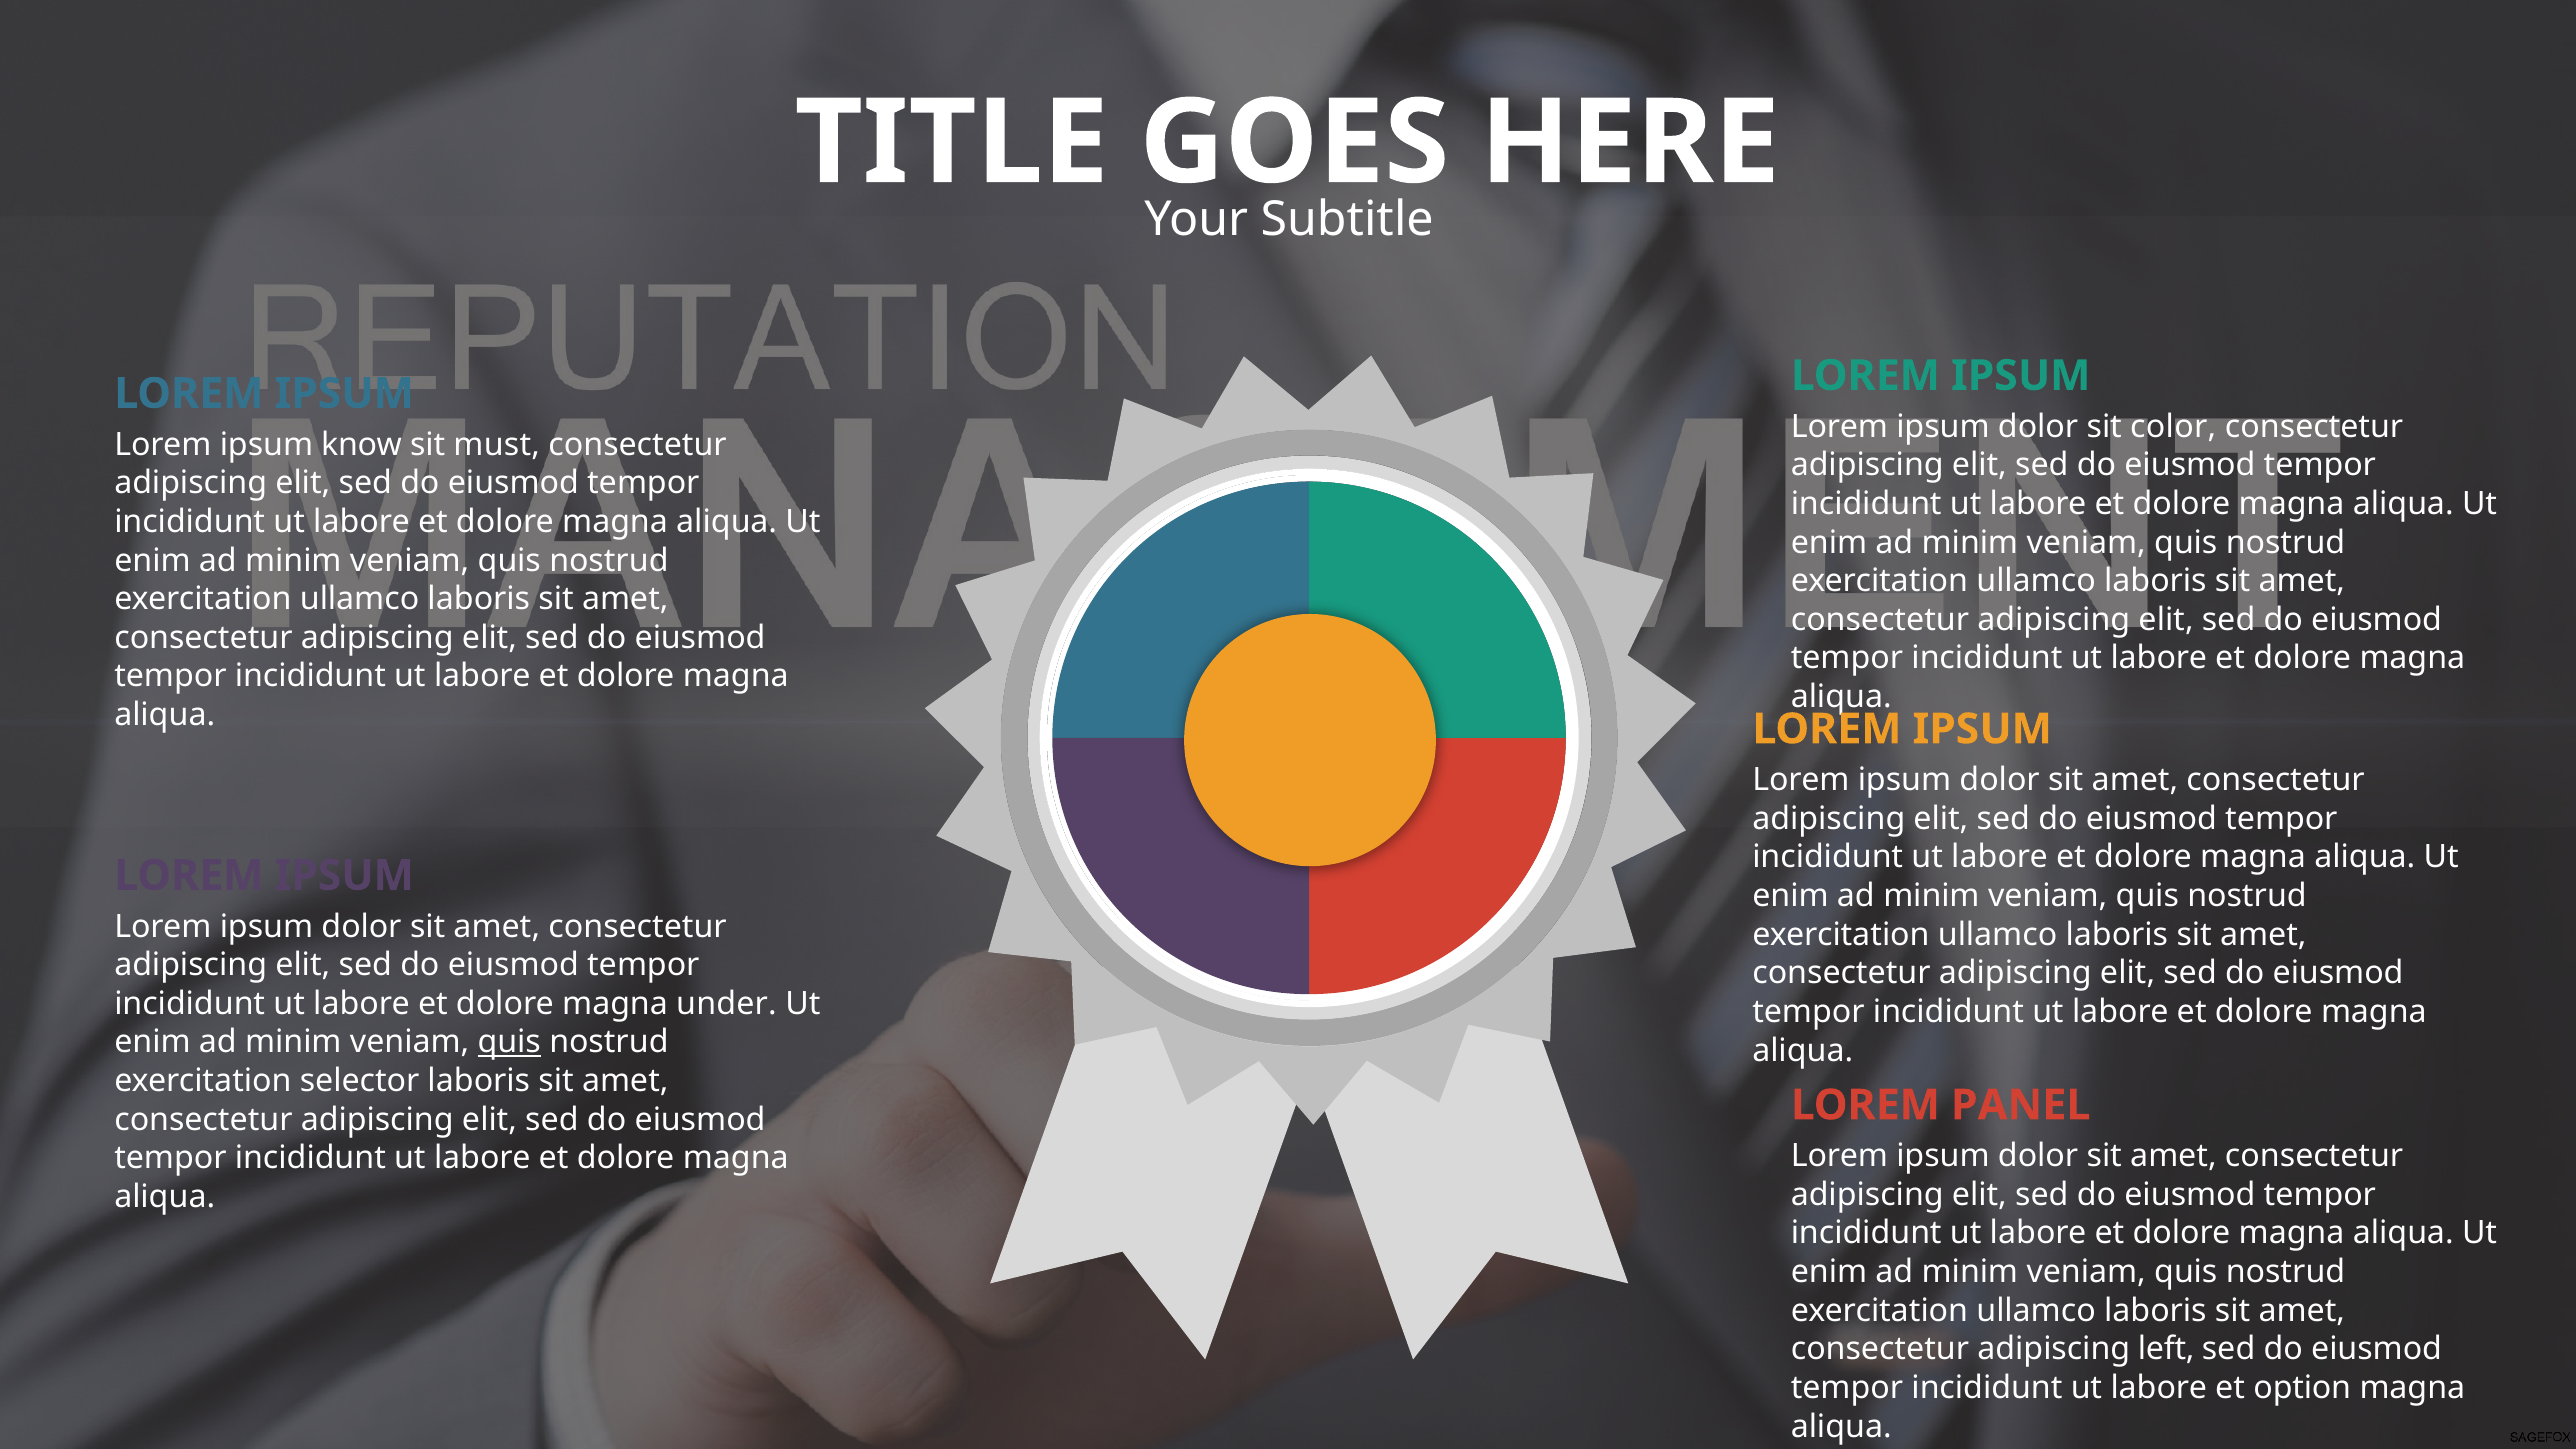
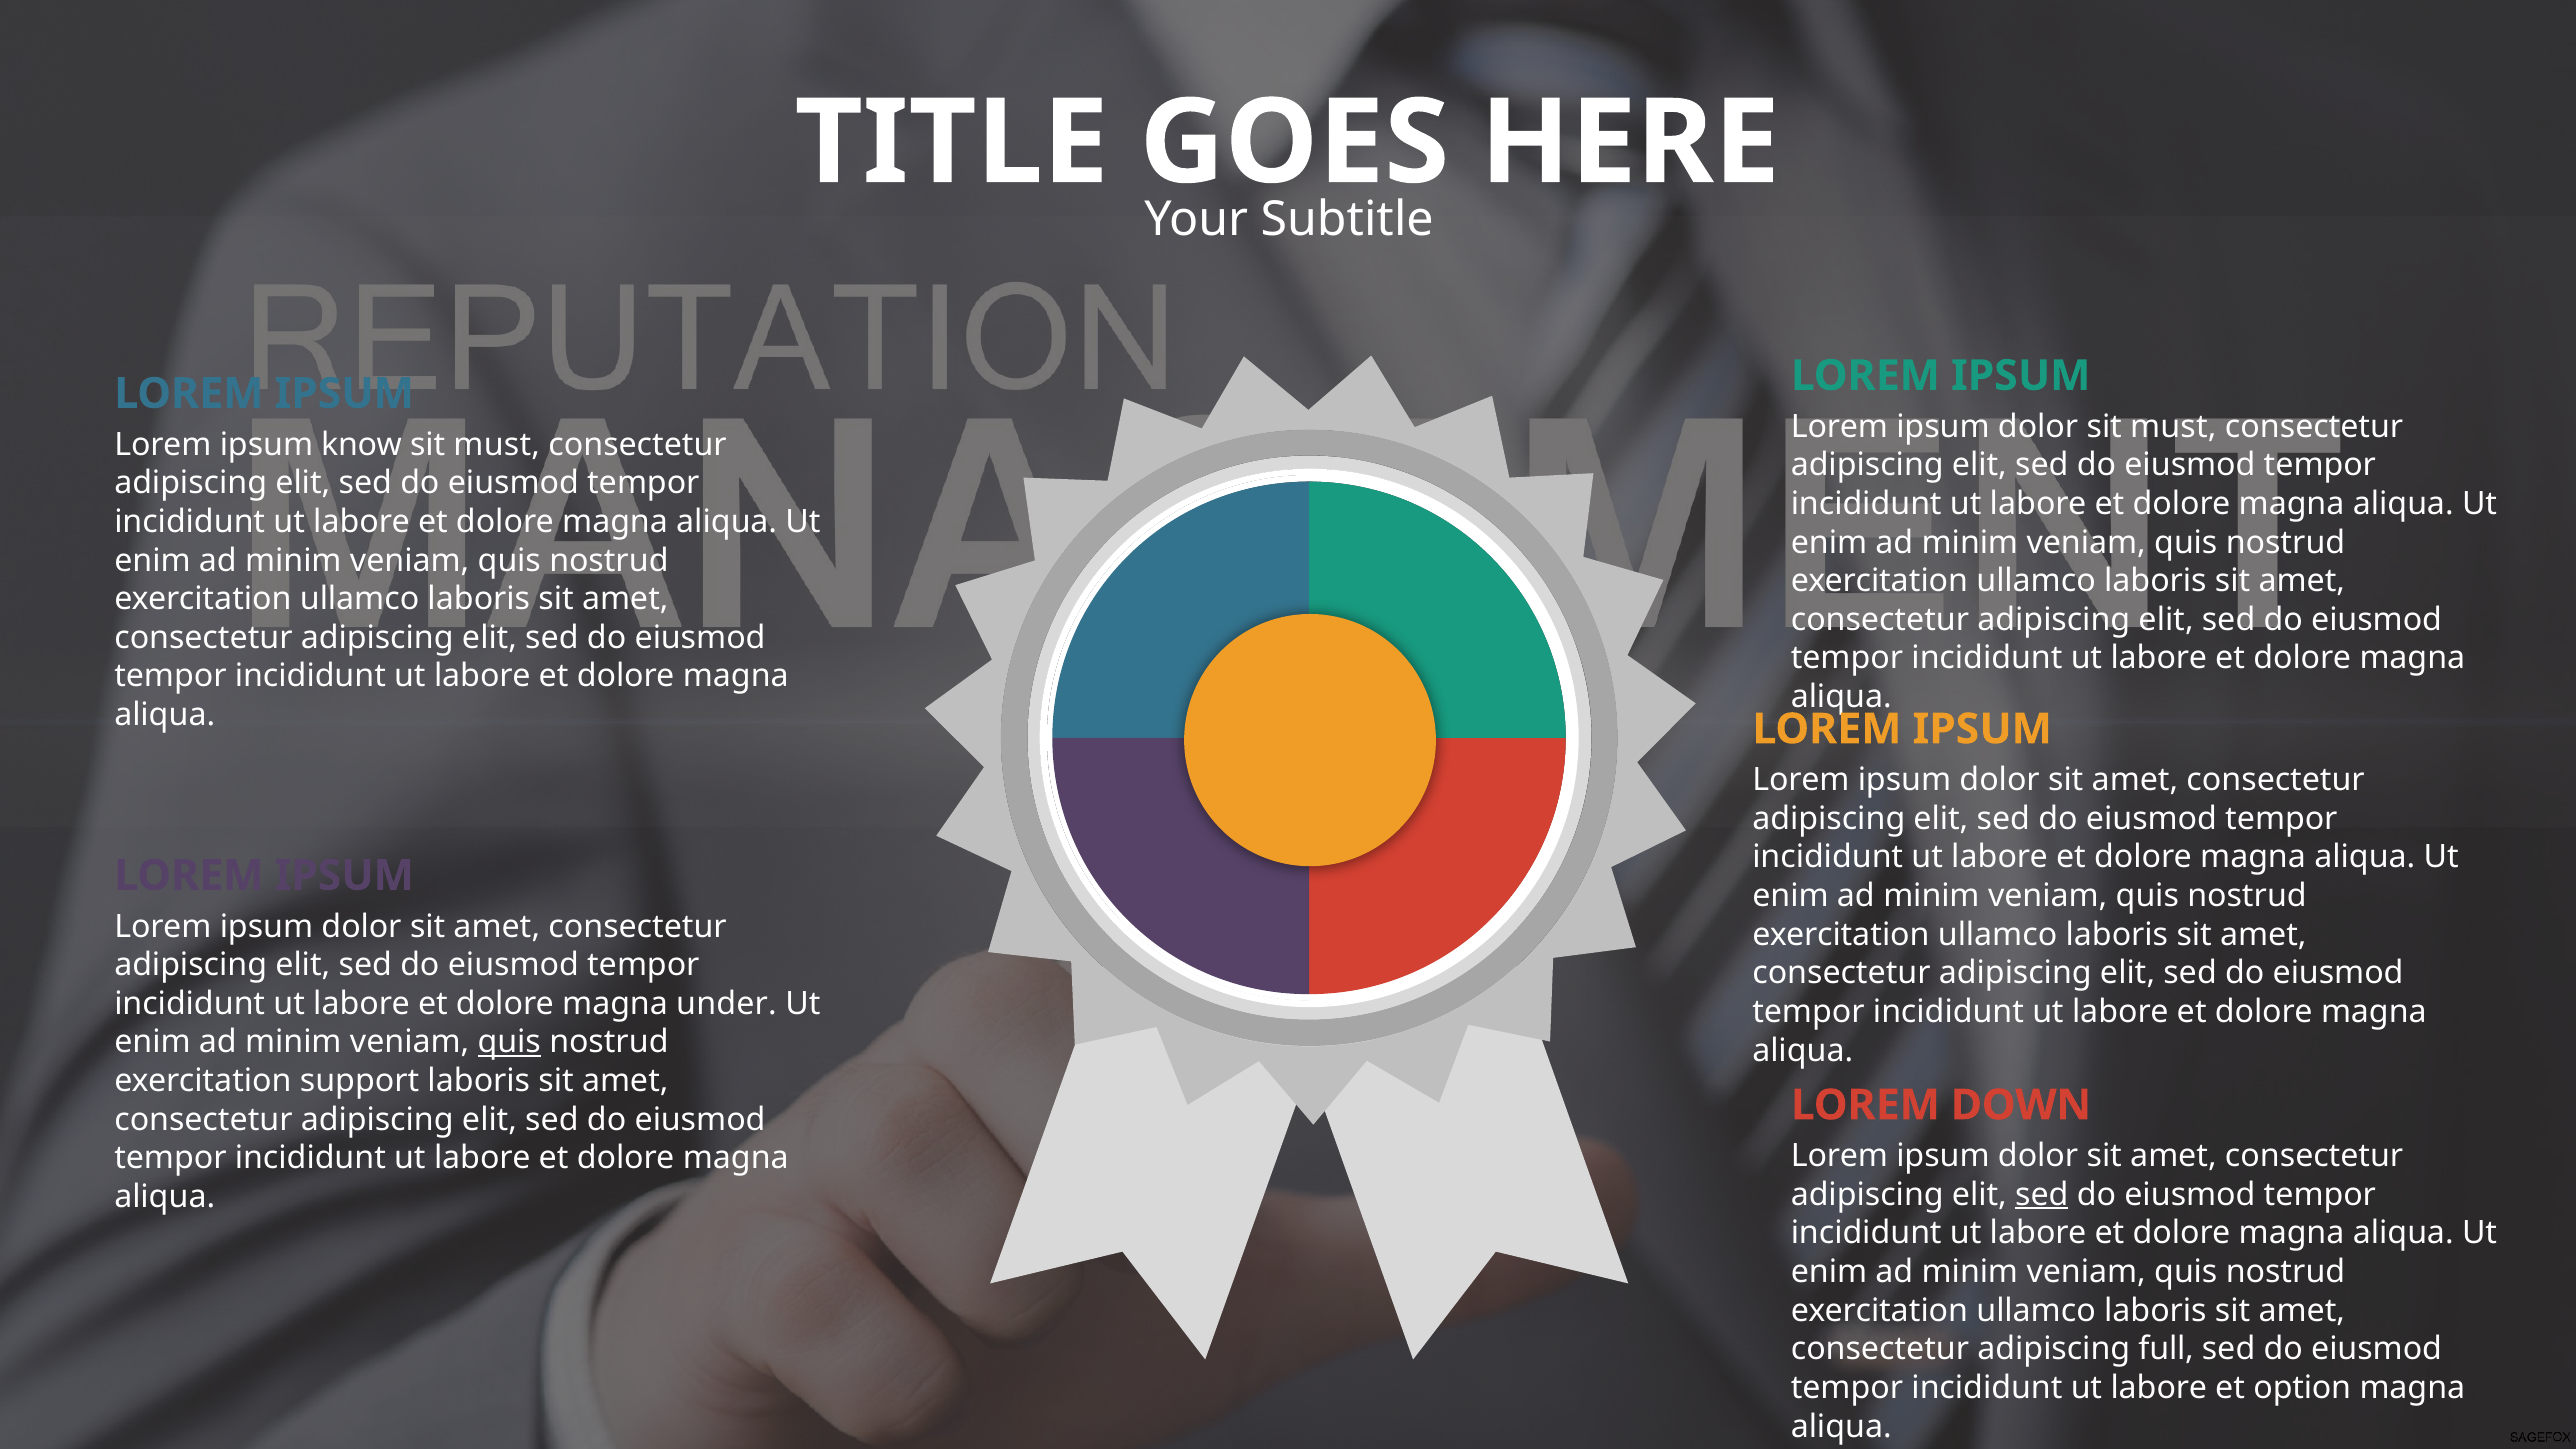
dolor sit color: color -> must
selector: selector -> support
PANEL: PANEL -> DOWN
sed at (2042, 1195) underline: none -> present
left: left -> full
